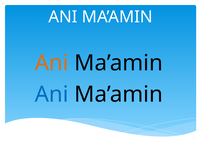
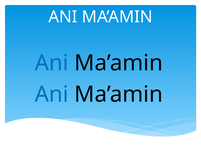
Ani at (52, 63) colour: orange -> blue
